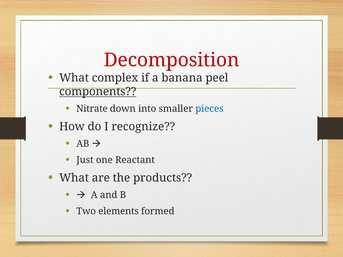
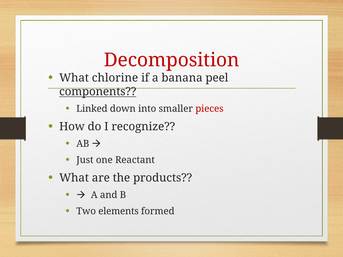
complex: complex -> chlorine
Nitrate: Nitrate -> Linked
pieces colour: blue -> red
